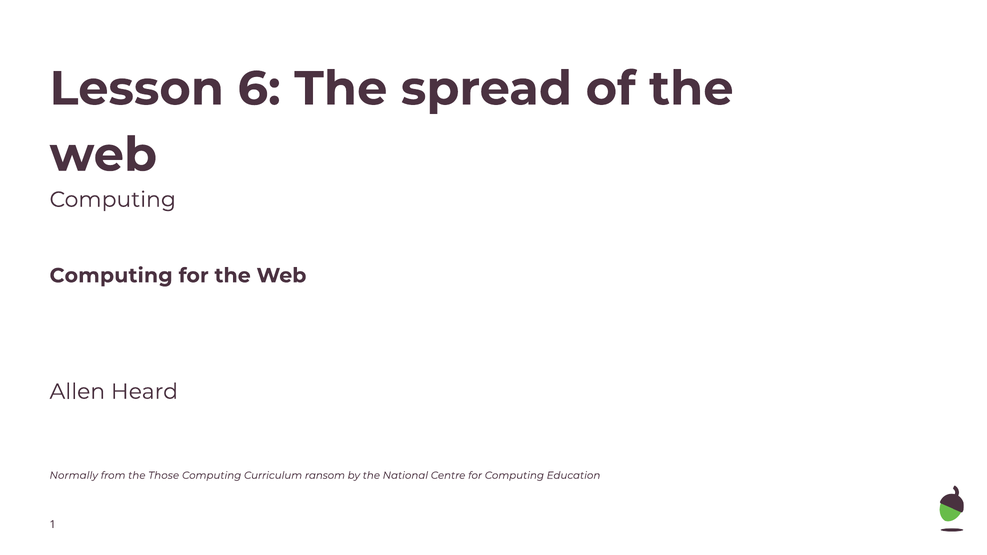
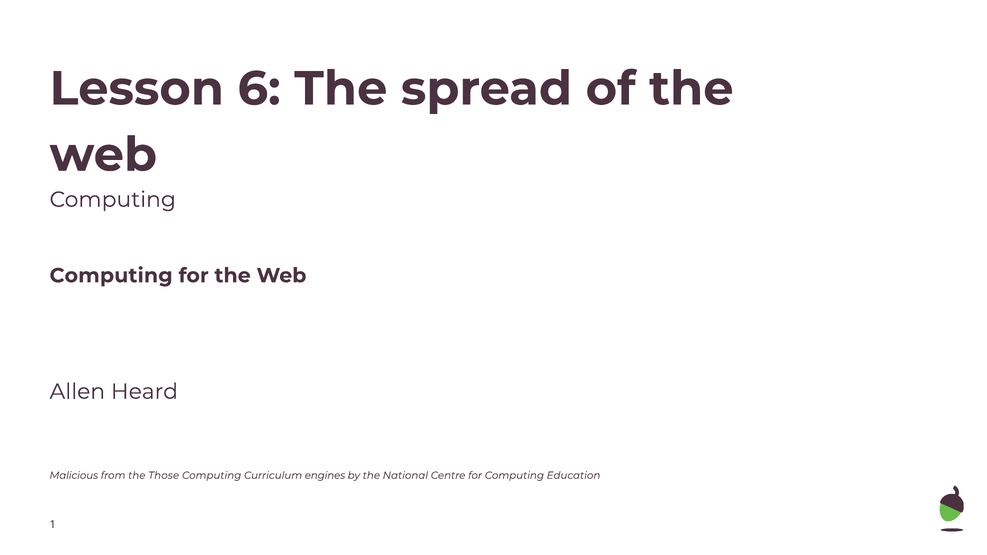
Normally: Normally -> Malicious
ransom: ransom -> engines
